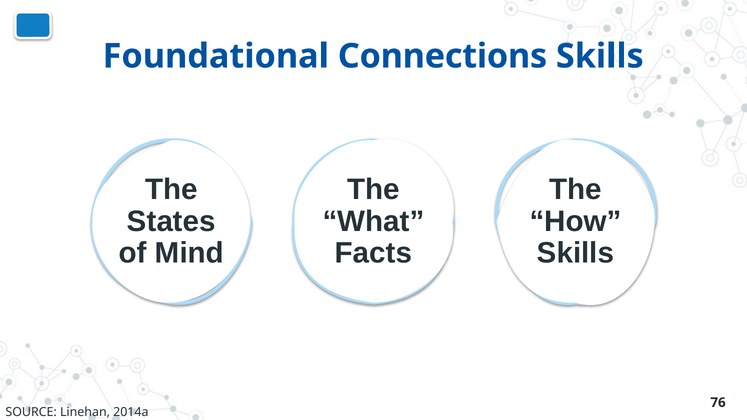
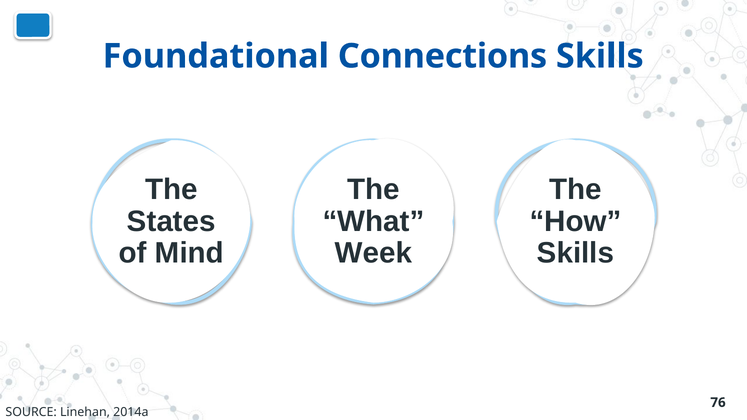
Facts: Facts -> Week
